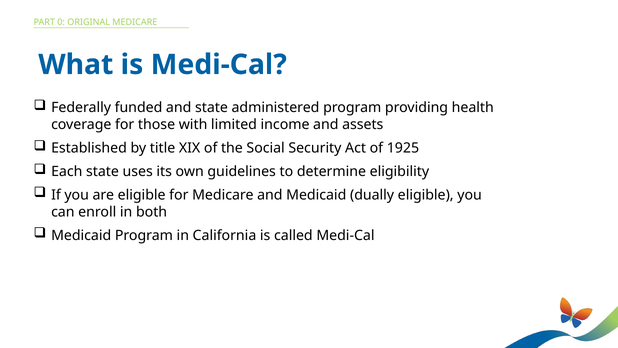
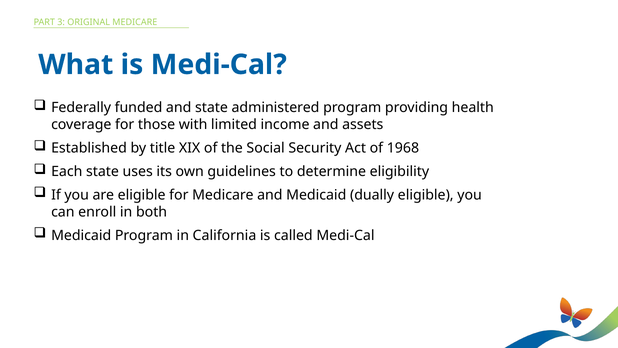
0: 0 -> 3
1925: 1925 -> 1968
